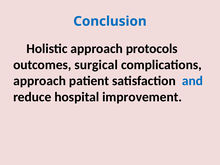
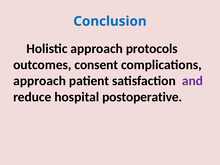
surgical: surgical -> consent
and colour: blue -> purple
improvement: improvement -> postoperative
